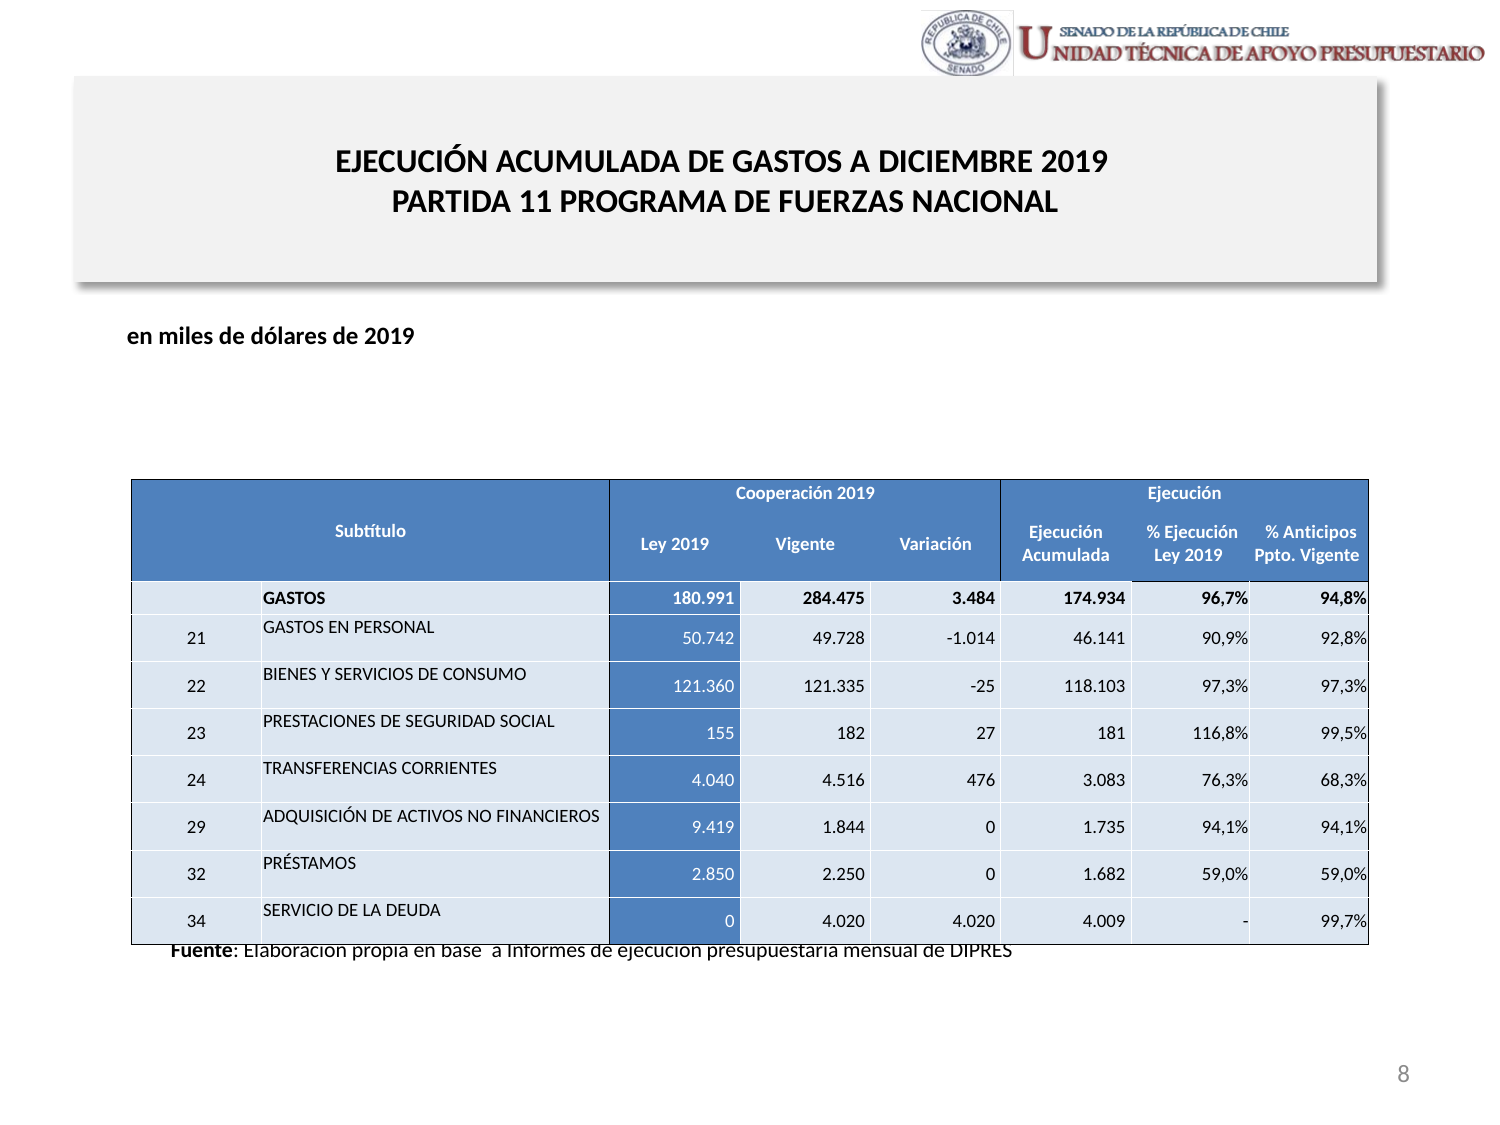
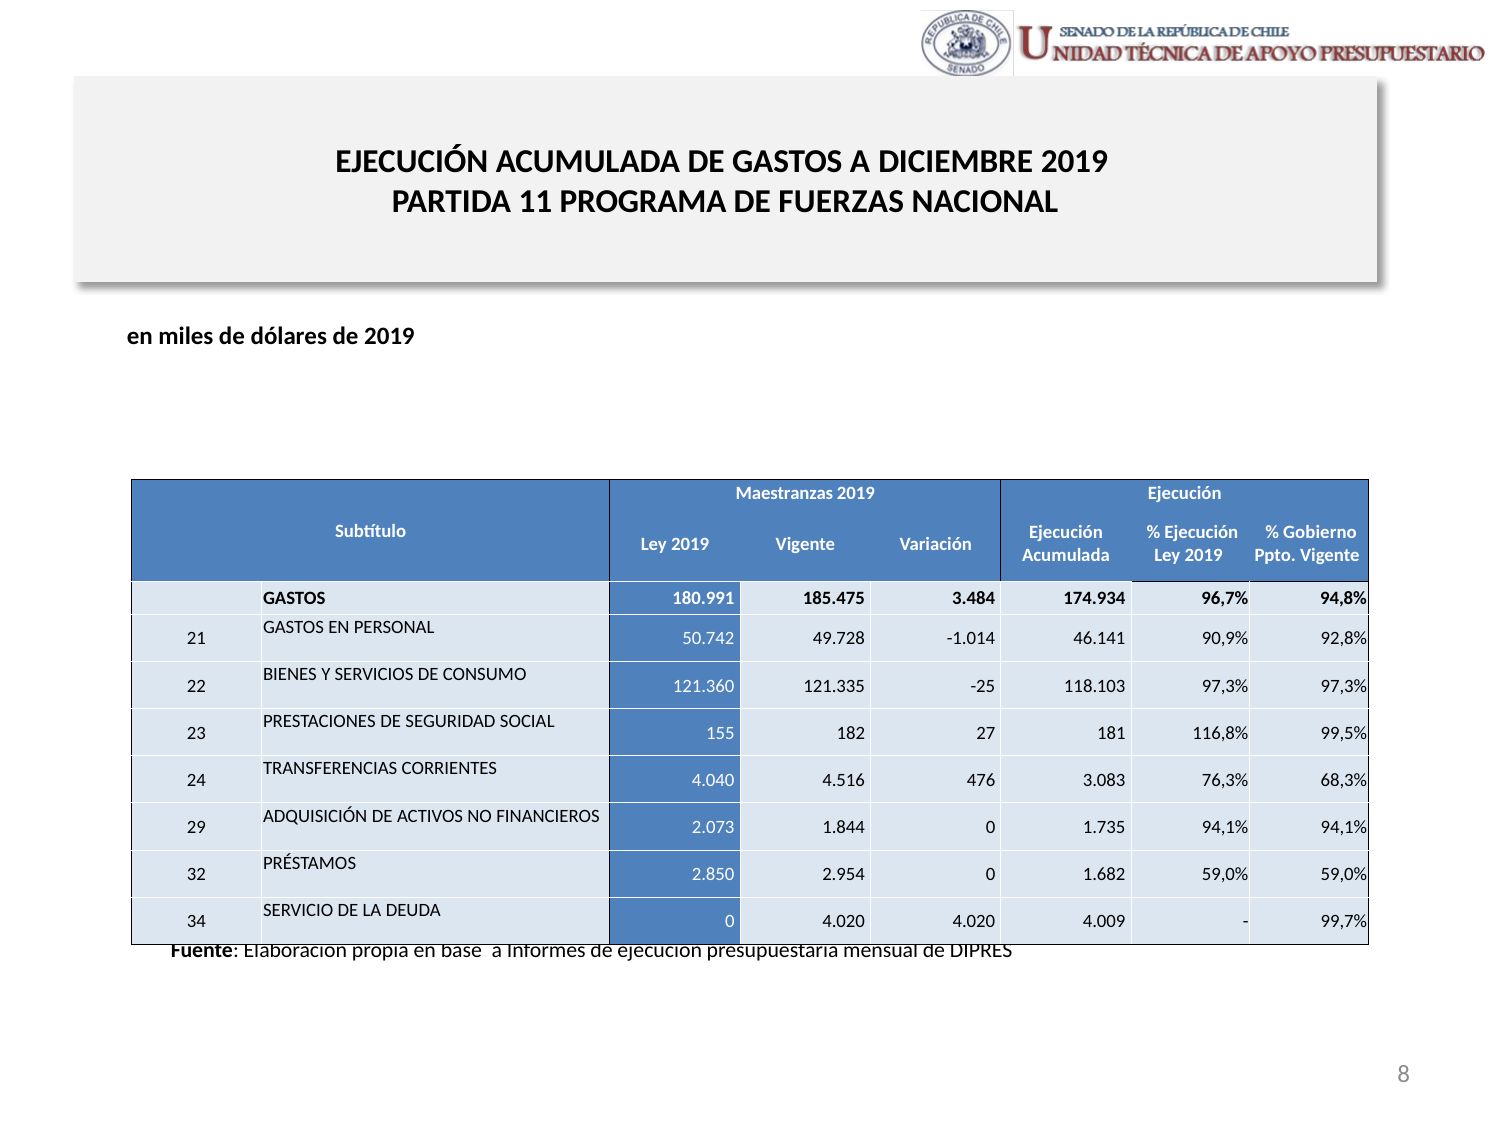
Cooperación: Cooperación -> Maestranzas
Anticipos: Anticipos -> Gobierno
284.475: 284.475 -> 185.475
9.419: 9.419 -> 2.073
2.250: 2.250 -> 2.954
